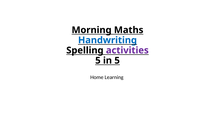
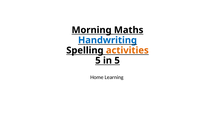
activities colour: purple -> orange
